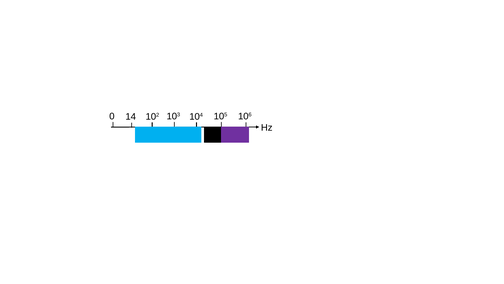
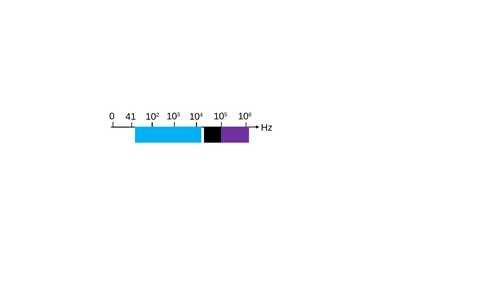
14: 14 -> 41
